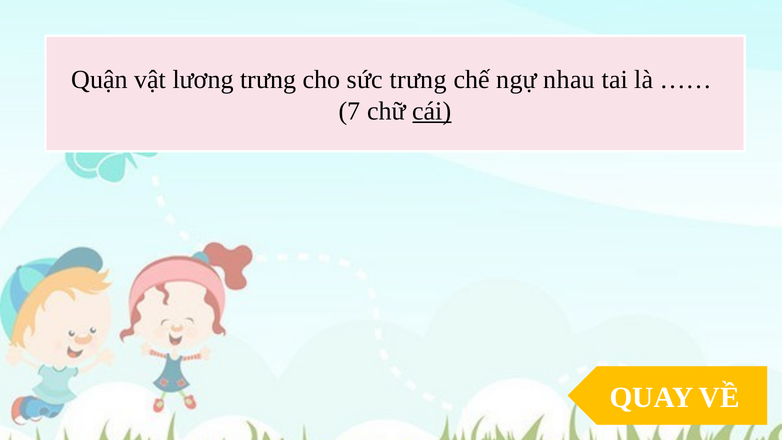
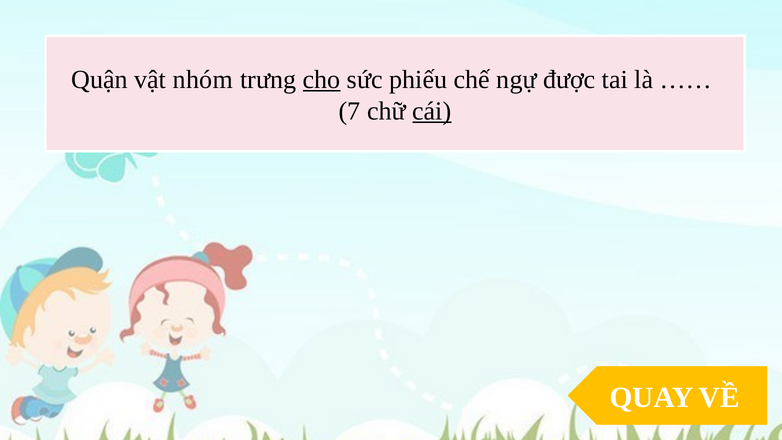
lương: lương -> nhóm
cho underline: none -> present
sức trưng: trưng -> phiếu
nhau: nhau -> được
